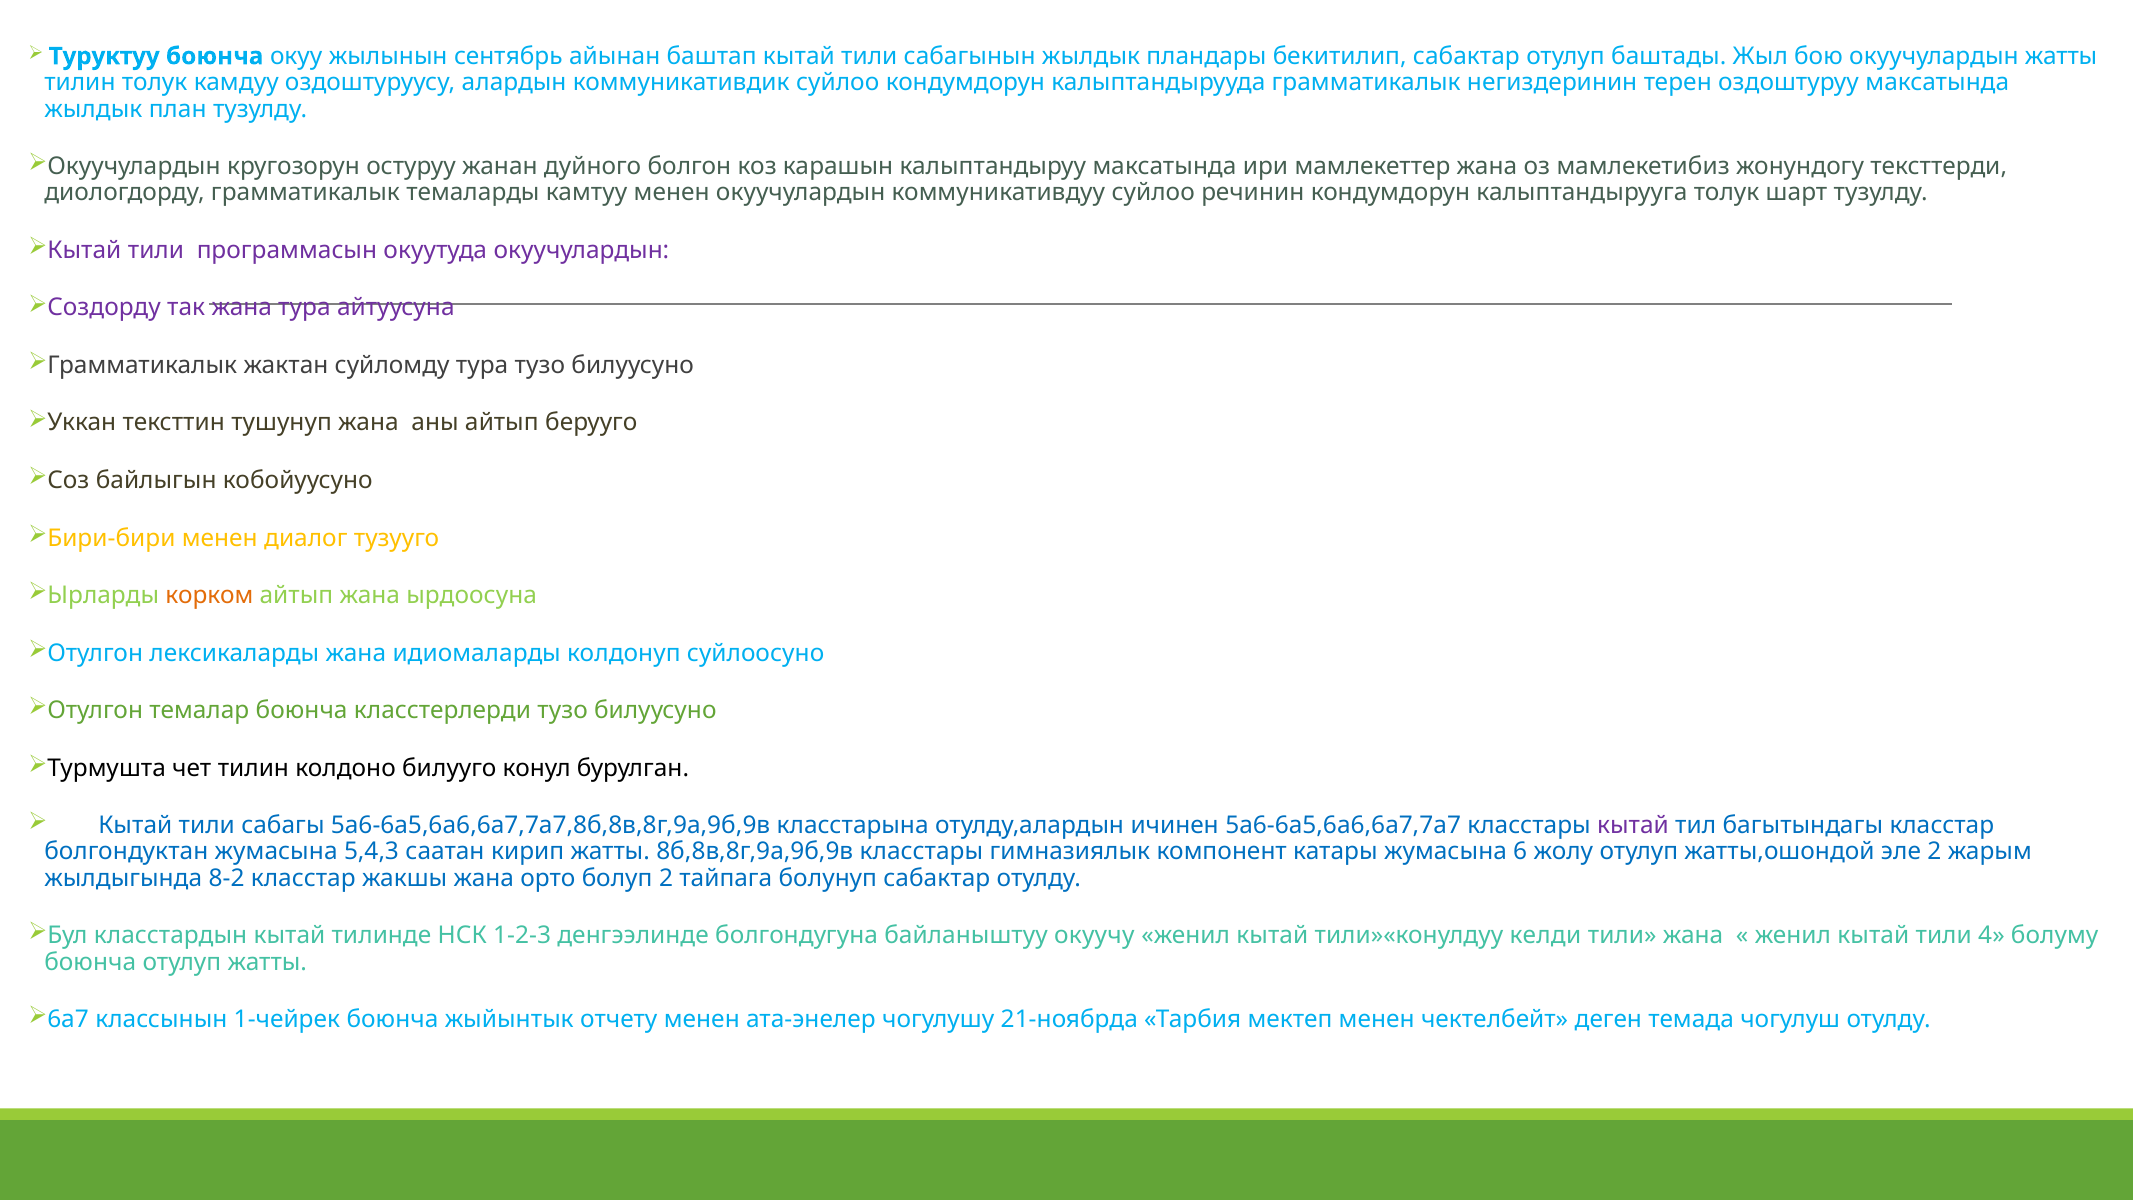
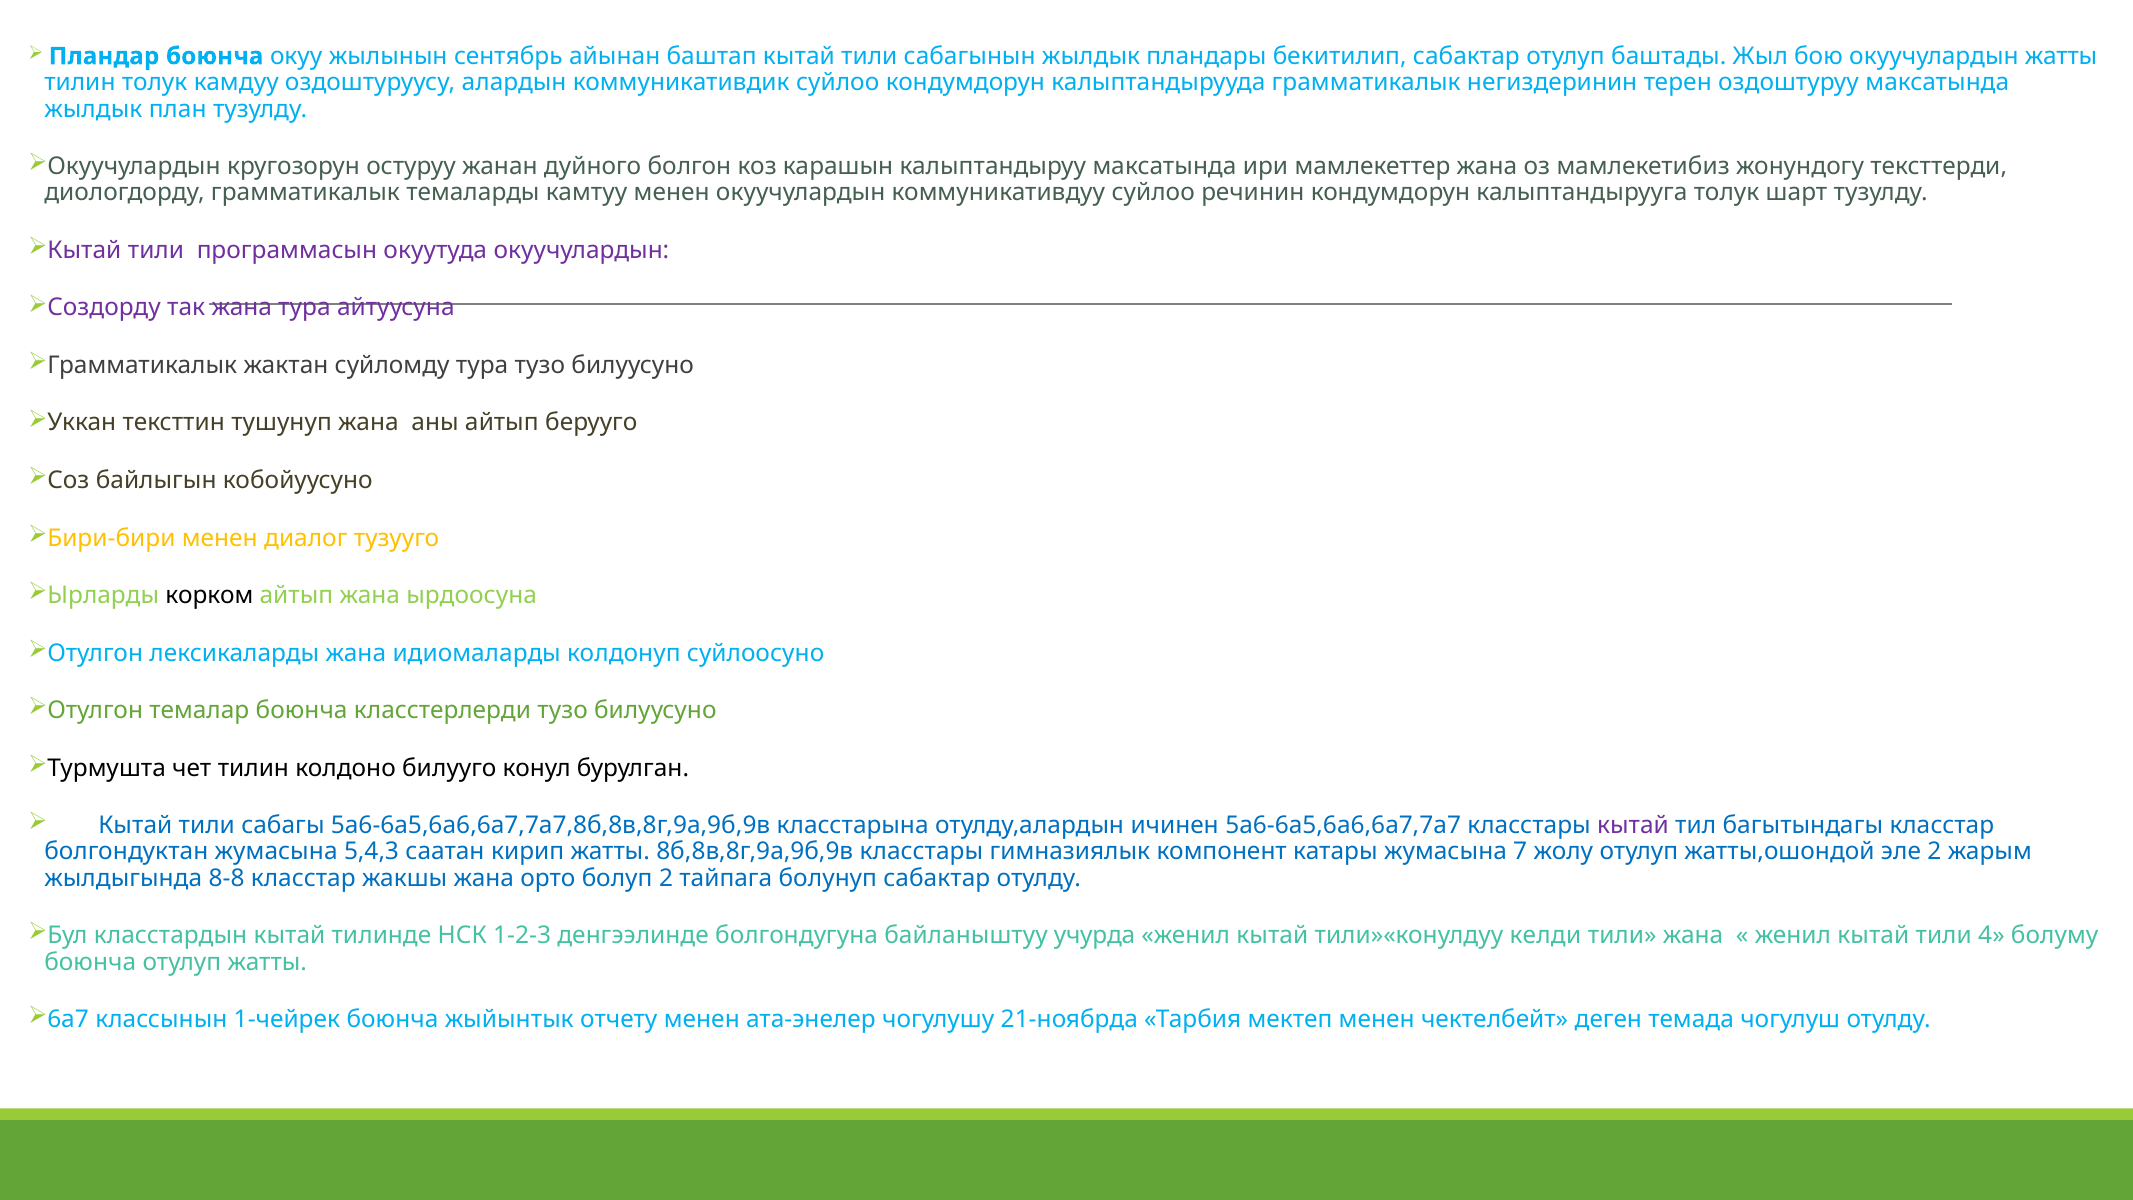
Туруктуу: Туруктуу -> Пландар
корком colour: orange -> black
6: 6 -> 7
8-2: 8-2 -> 8-8
окуучу: окуучу -> учурда
